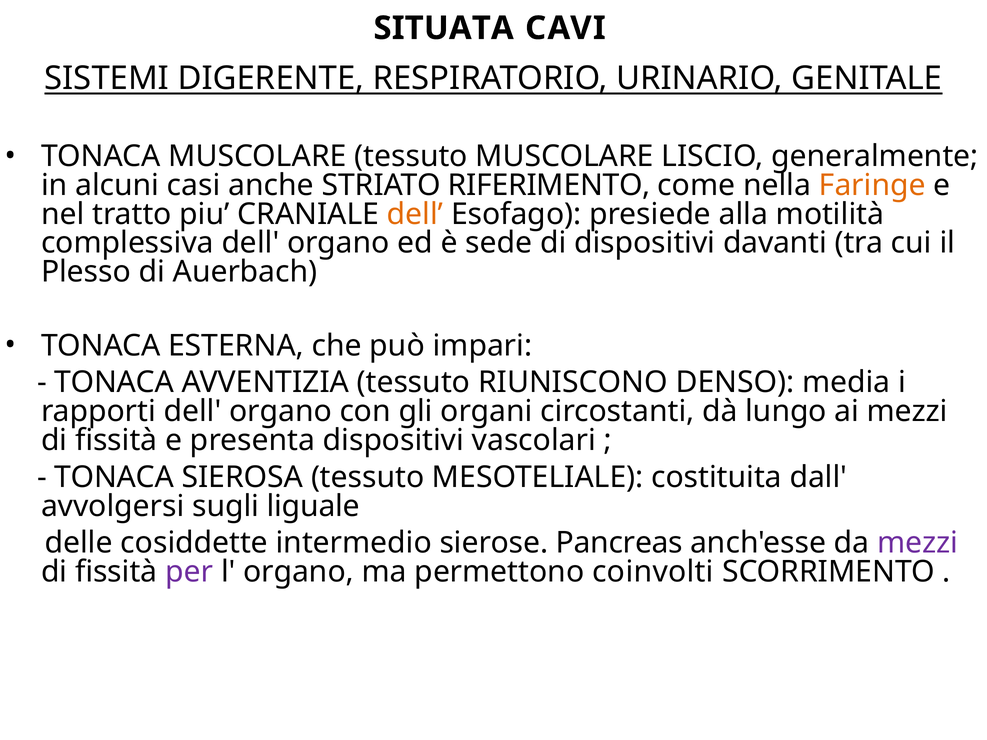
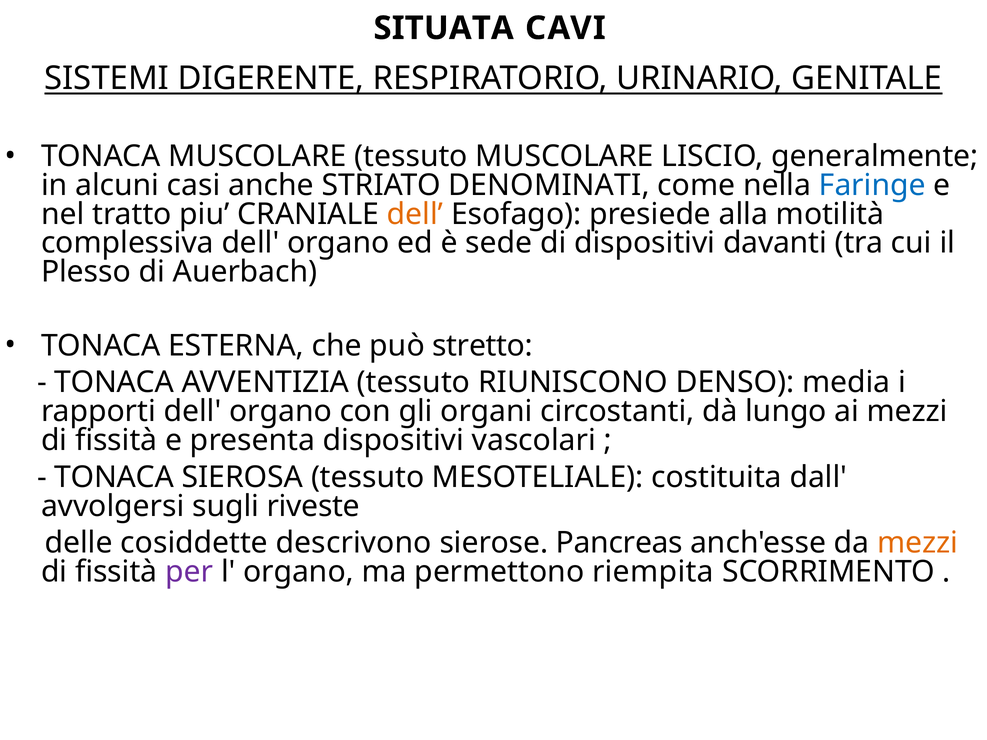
RIFERIMENTO: RIFERIMENTO -> DENOMINATI
Faringe colour: orange -> blue
impari: impari -> stretto
liguale: liguale -> riveste
intermedio: intermedio -> descrivono
mezzi at (918, 543) colour: purple -> orange
coinvolti: coinvolti -> riempita
